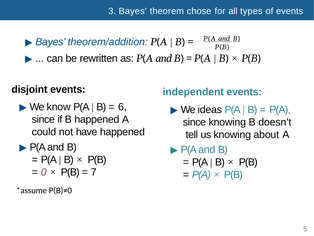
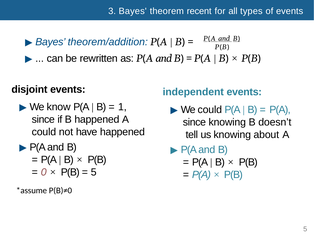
chose: chose -> recent
6: 6 -> 1
We ideas: ideas -> could
7 at (94, 172): 7 -> 5
